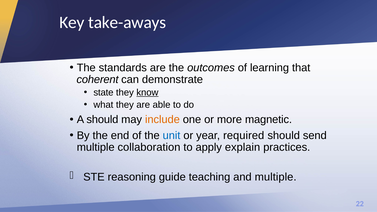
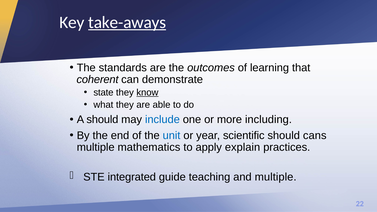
take-aways underline: none -> present
include colour: orange -> blue
magnetic: magnetic -> including
required: required -> scientific
send: send -> cans
collaboration: collaboration -> mathematics
reasoning: reasoning -> integrated
